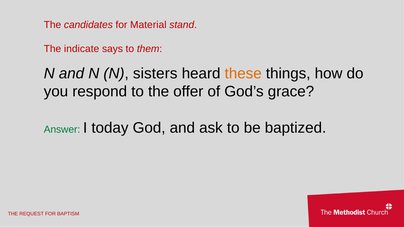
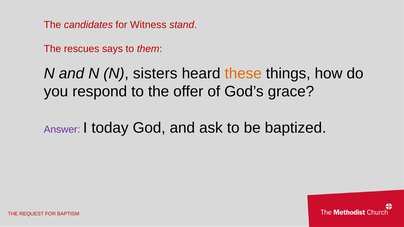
Material: Material -> Witness
indicate: indicate -> rescues
Answer colour: green -> purple
